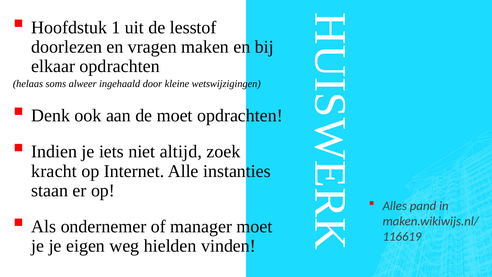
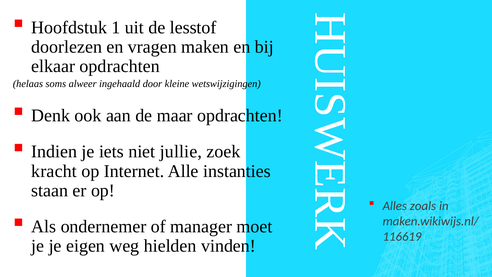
de moet: moet -> maar
altijd: altijd -> jullie
pand: pand -> zoals
